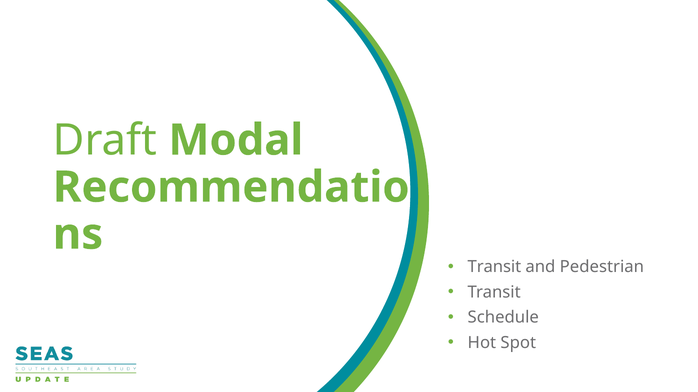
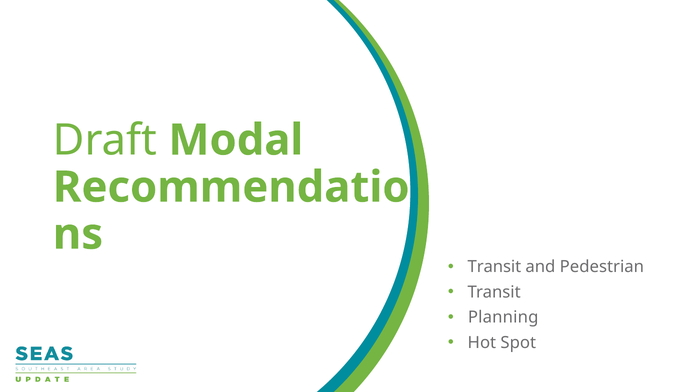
Schedule: Schedule -> Planning
